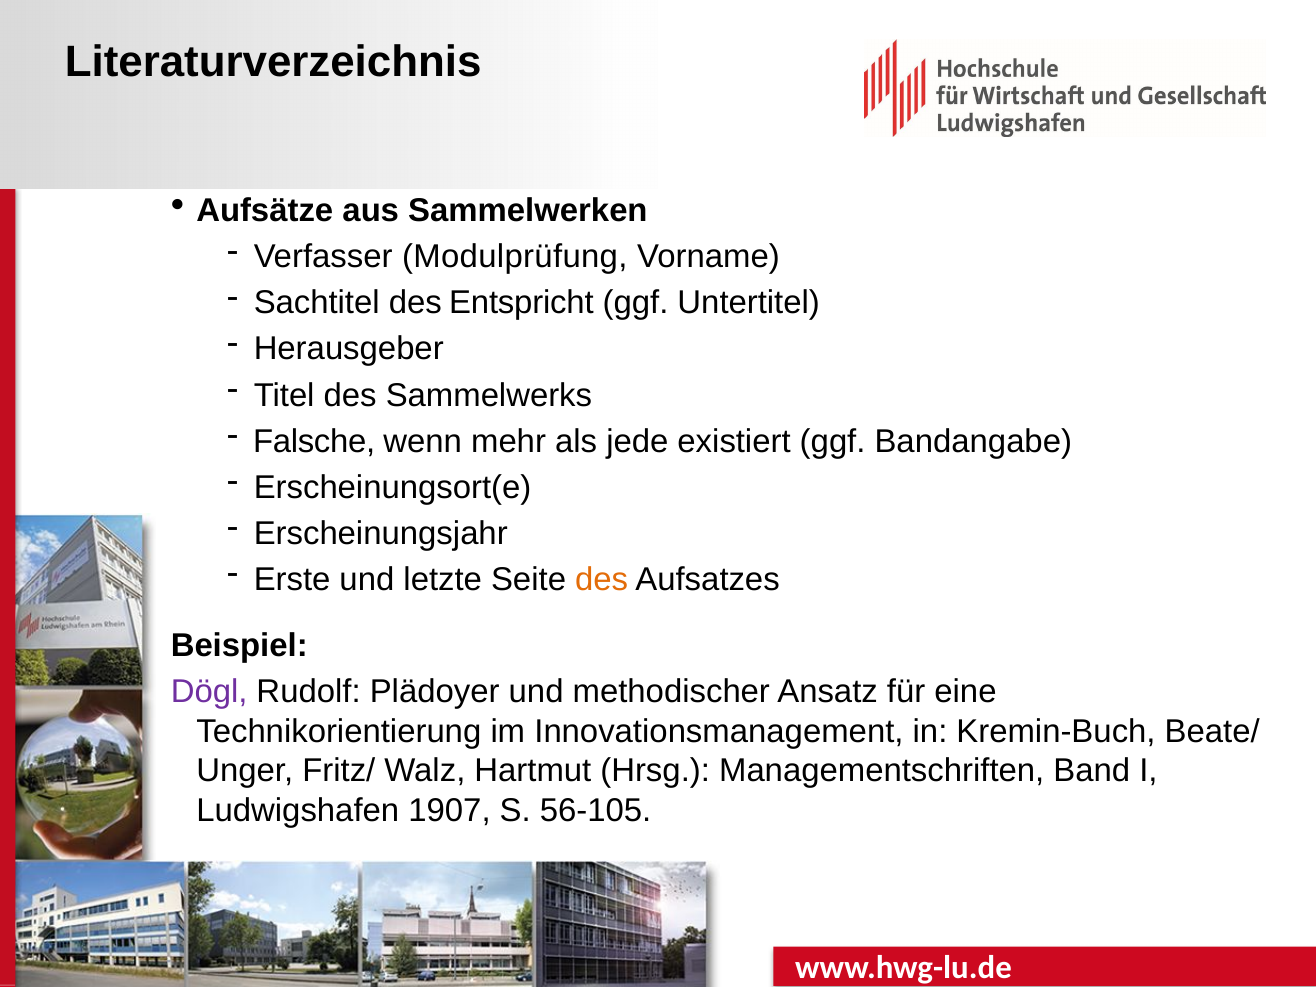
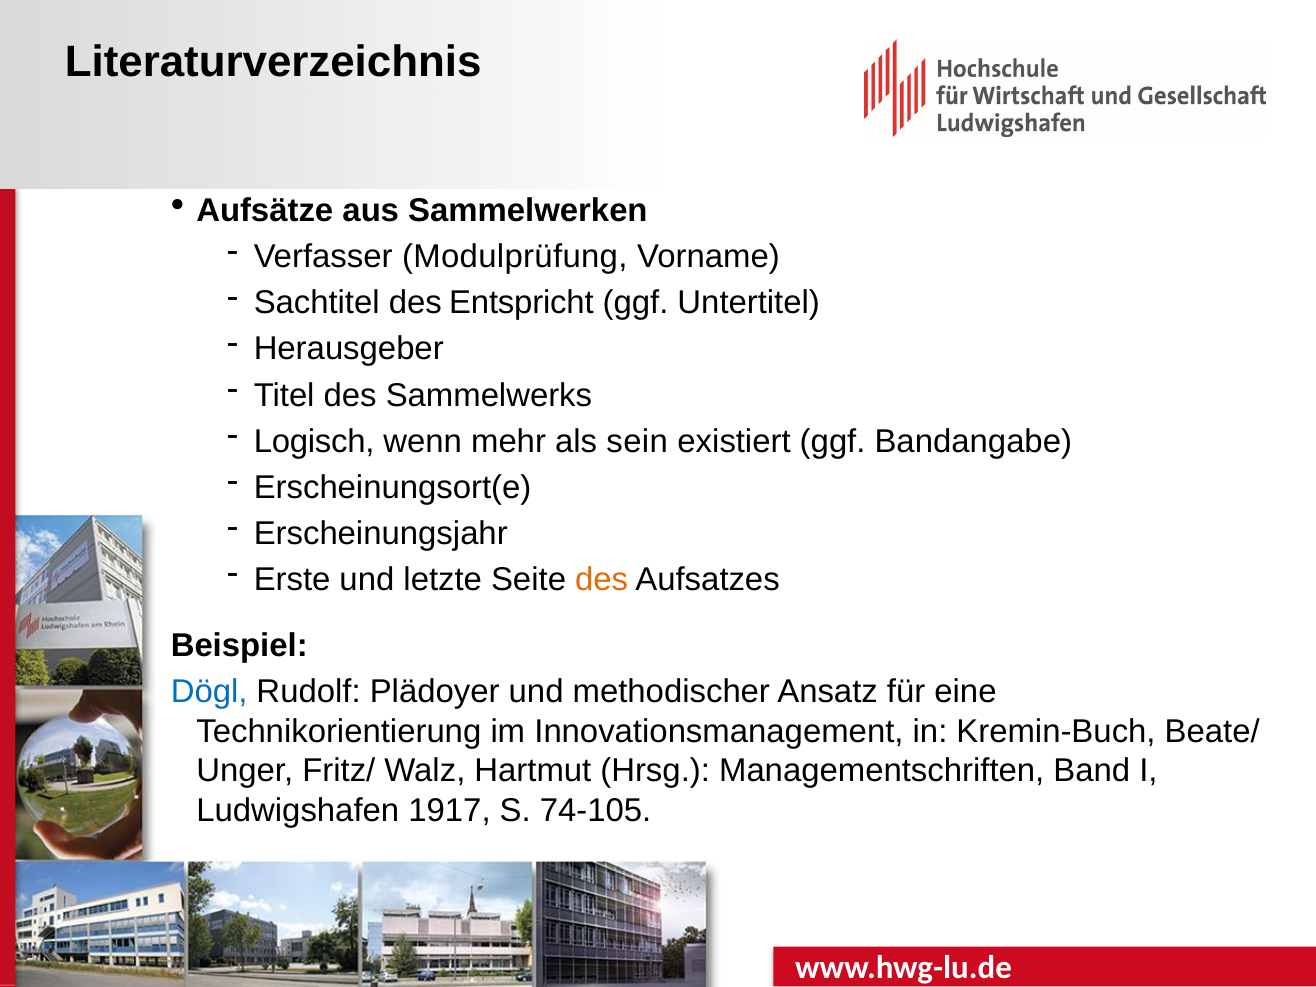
Falsche: Falsche -> Logisch
jede: jede -> sein
Dögl colour: purple -> blue
1907: 1907 -> 1917
56-105: 56-105 -> 74-105
